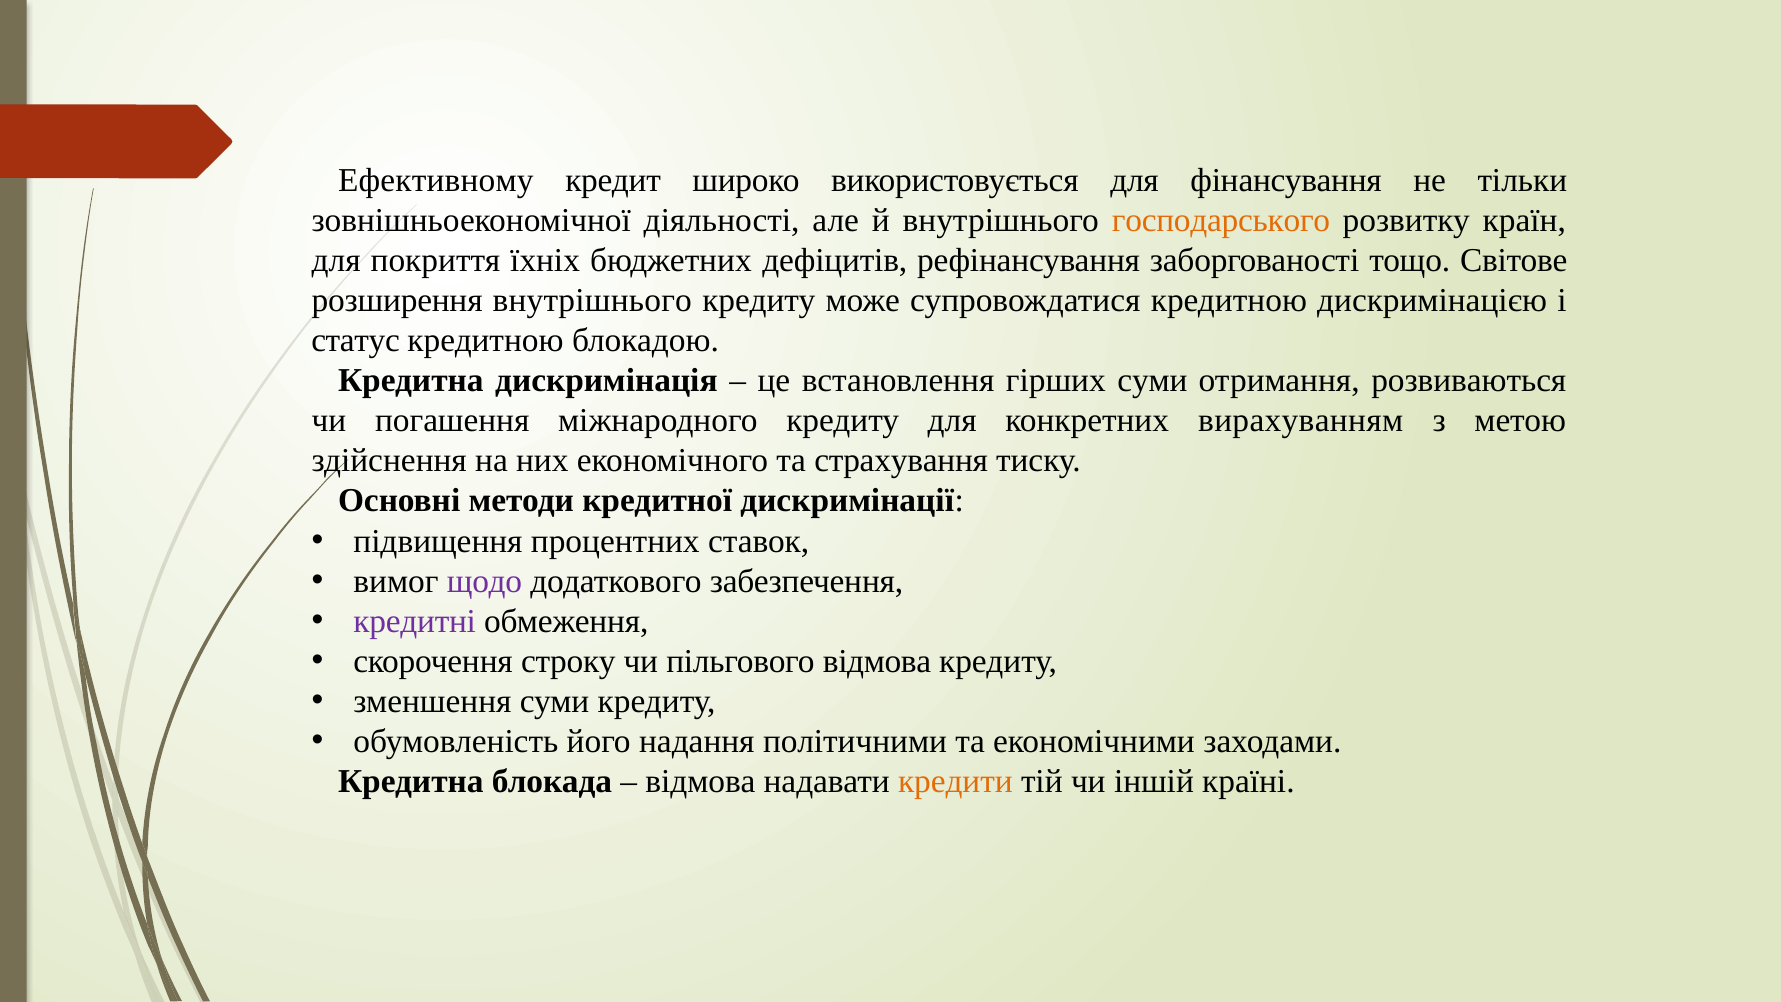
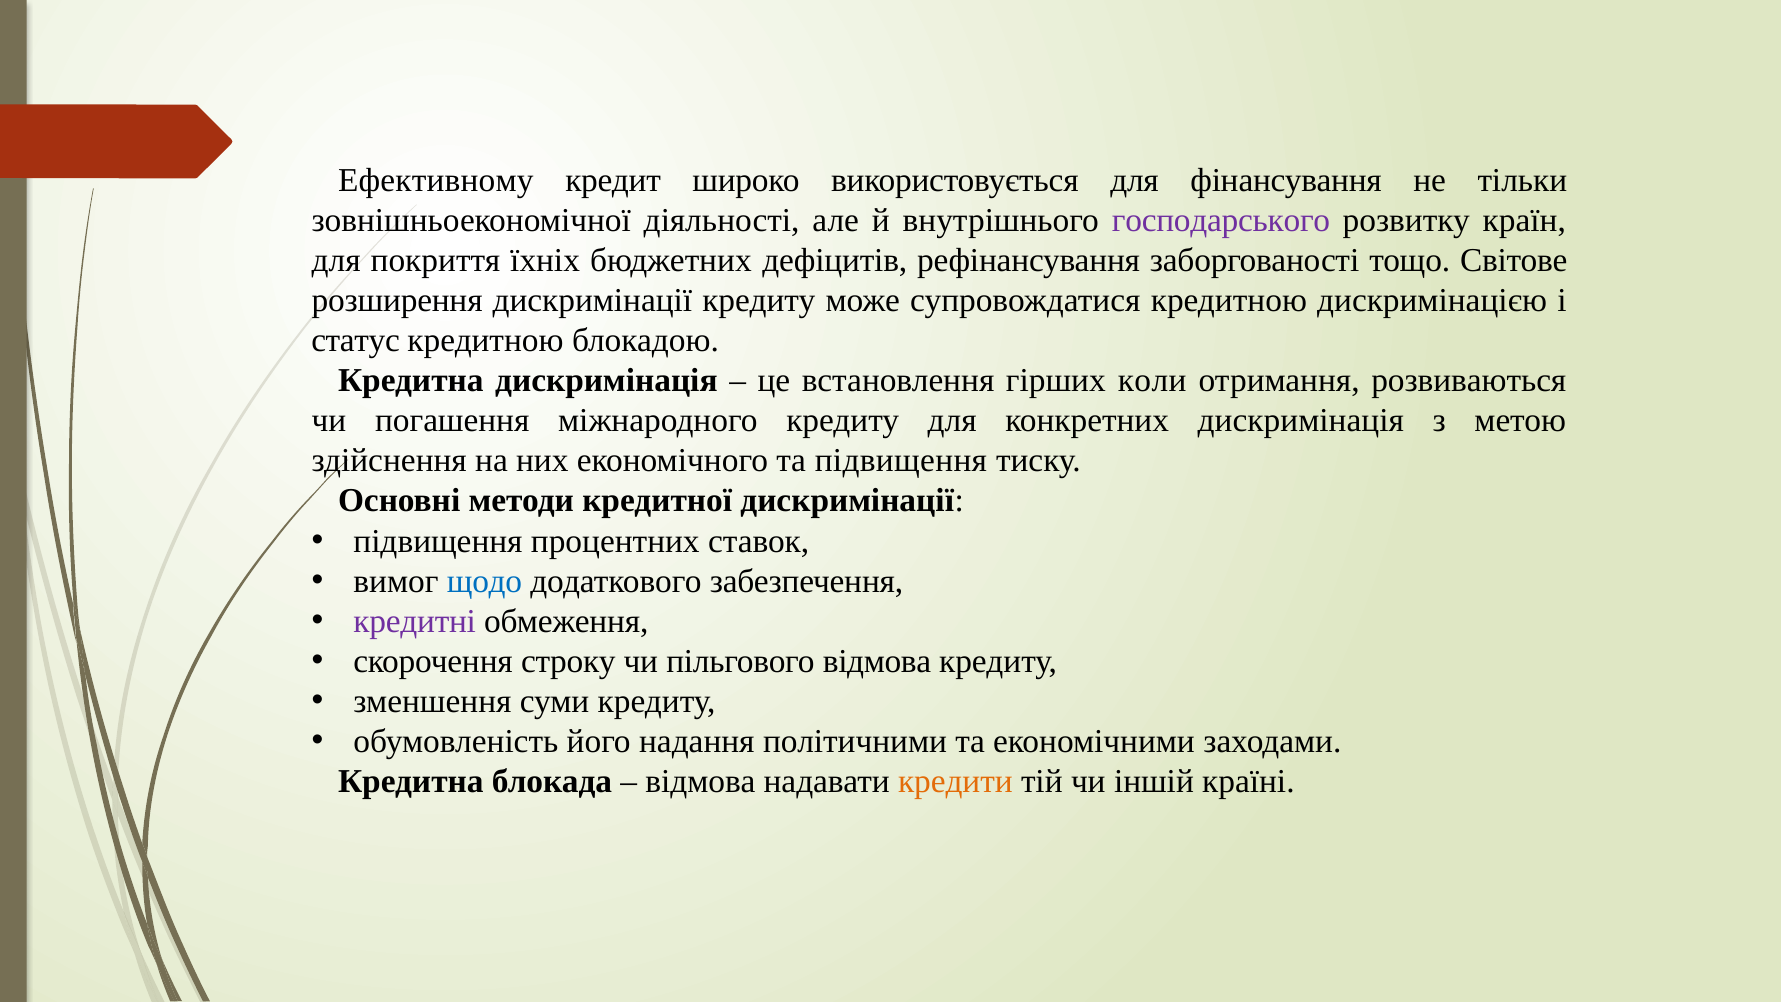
господарського colour: orange -> purple
розширення внутрішнього: внутрішнього -> дискримінації
гірших суми: суми -> коли
конкретних вирахуванням: вирахуванням -> дискримінація
та страхування: страхування -> підвищення
щодо colour: purple -> blue
